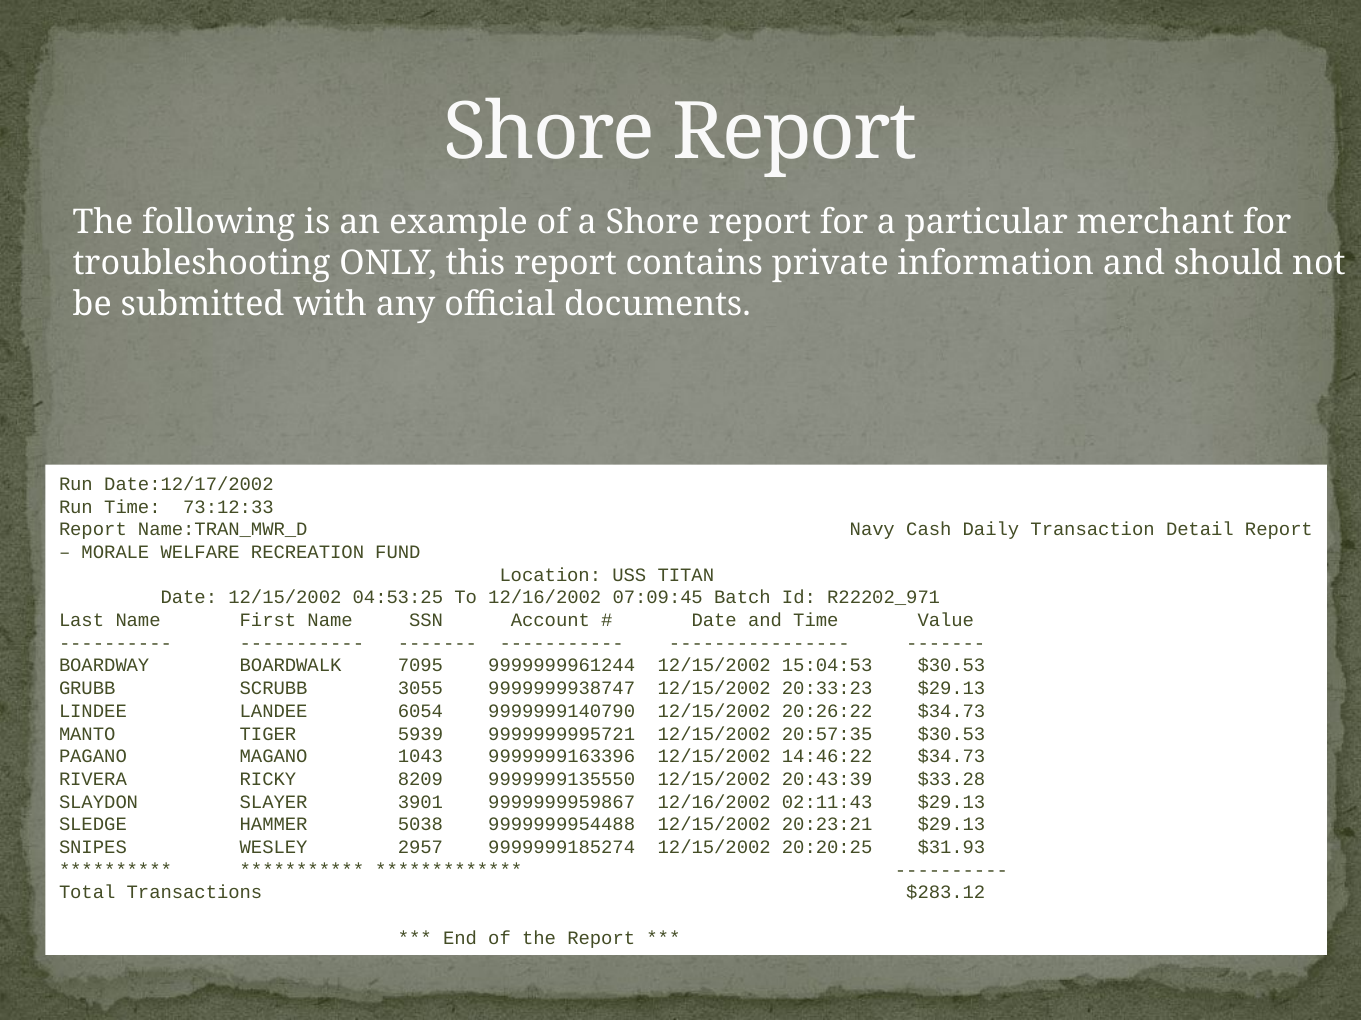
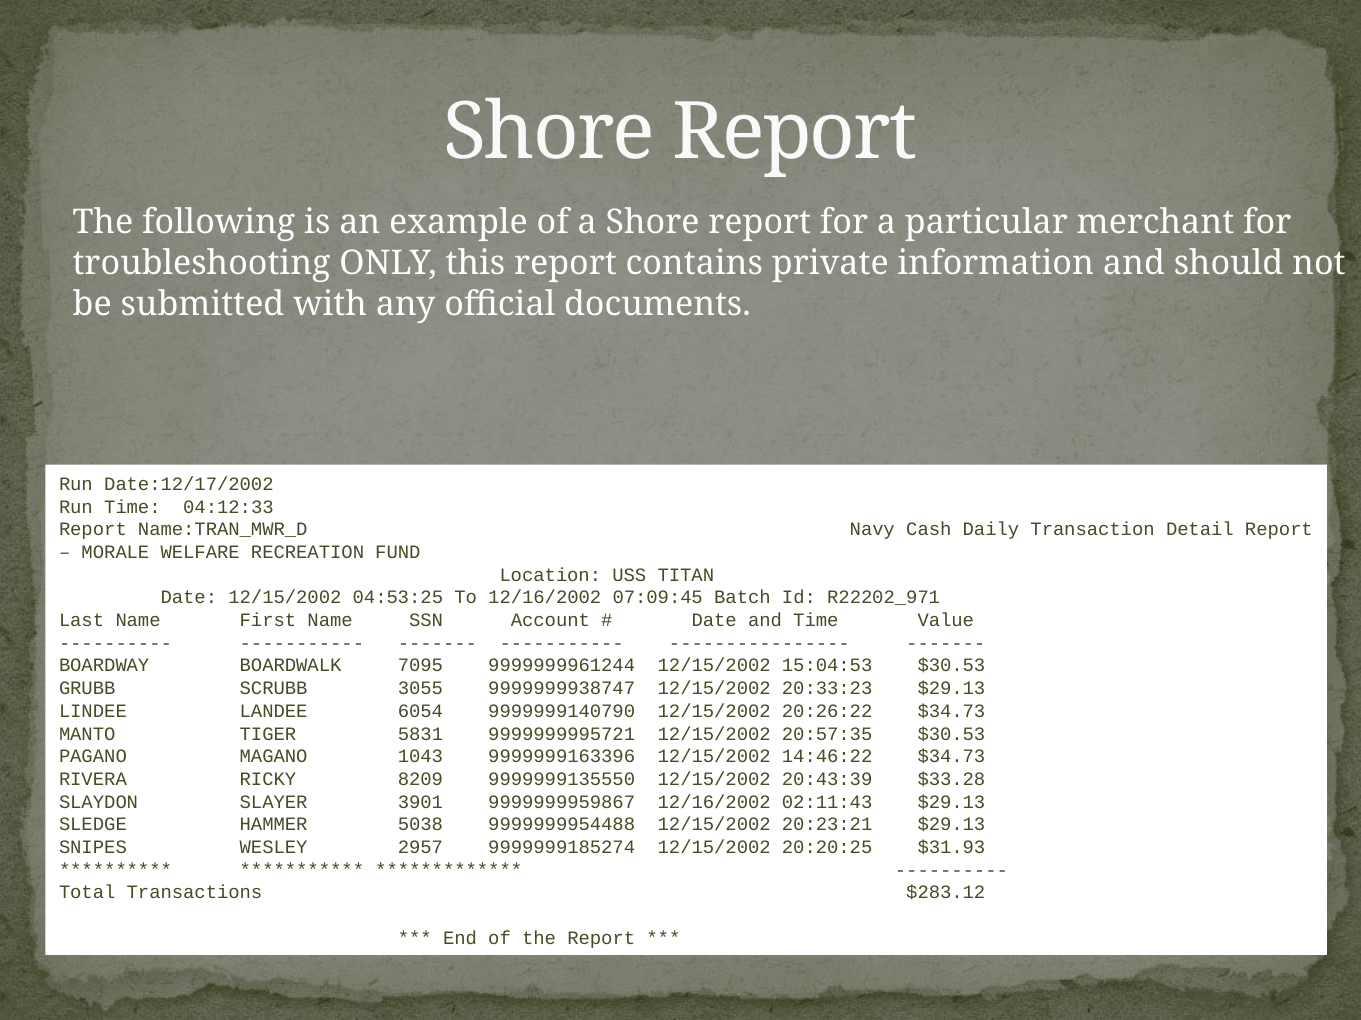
73:12:33: 73:12:33 -> 04:12:33
5939: 5939 -> 5831
